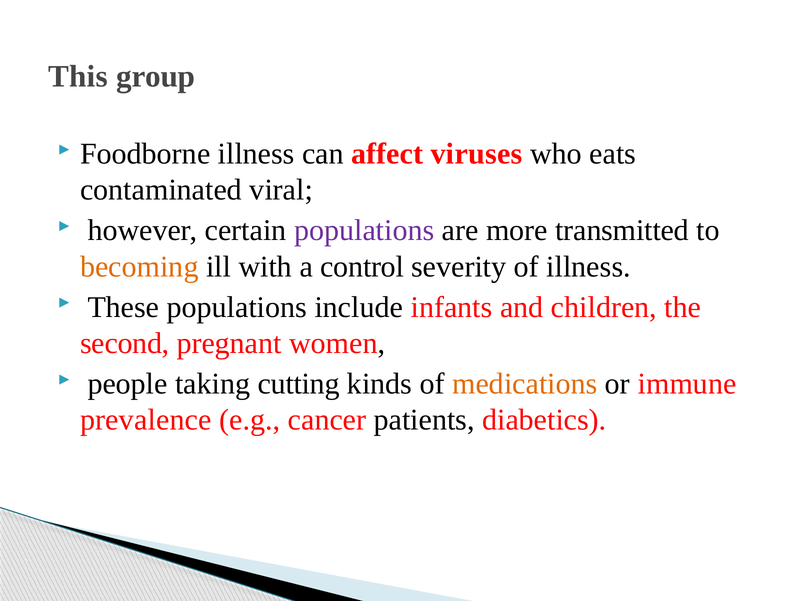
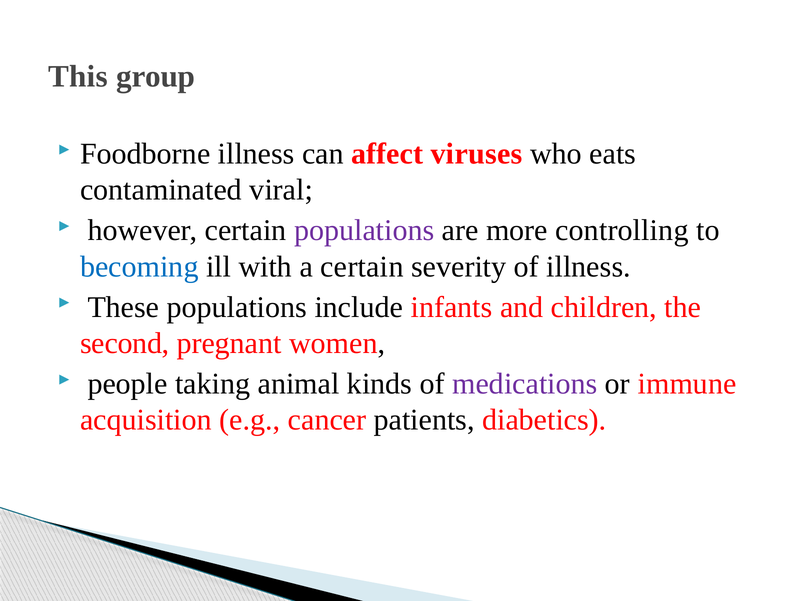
transmitted: transmitted -> controlling
becoming colour: orange -> blue
a control: control -> certain
cutting: cutting -> animal
medications colour: orange -> purple
prevalence: prevalence -> acquisition
